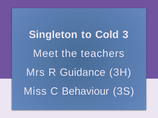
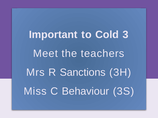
Singleton: Singleton -> Important
Guidance: Guidance -> Sanctions
